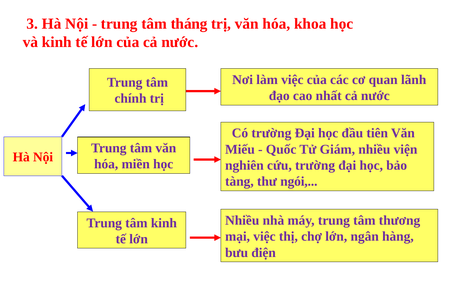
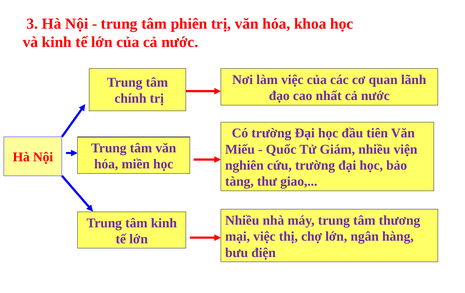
tháng: tháng -> phiên
ngói: ngói -> giao
